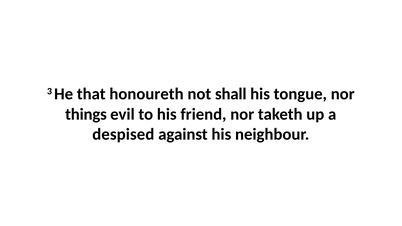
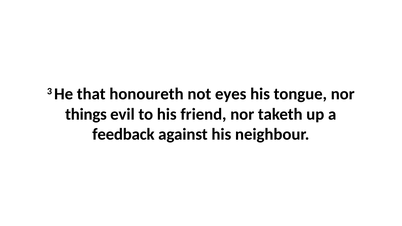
shall: shall -> eyes
despised: despised -> feedback
